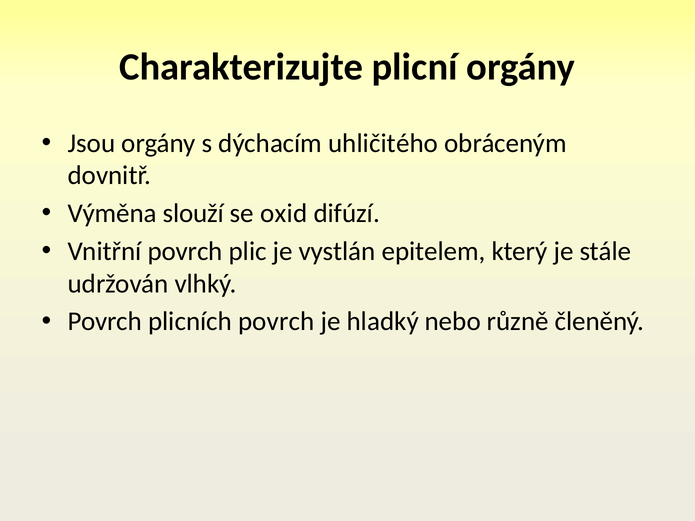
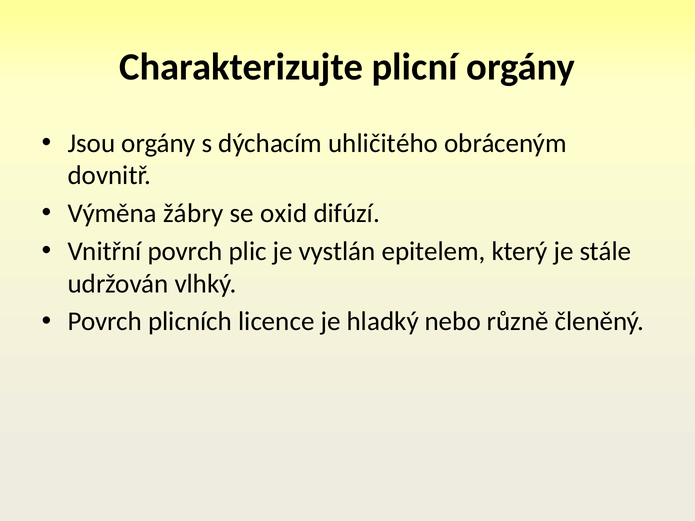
slouží: slouží -> žábry
plicních povrch: povrch -> licence
